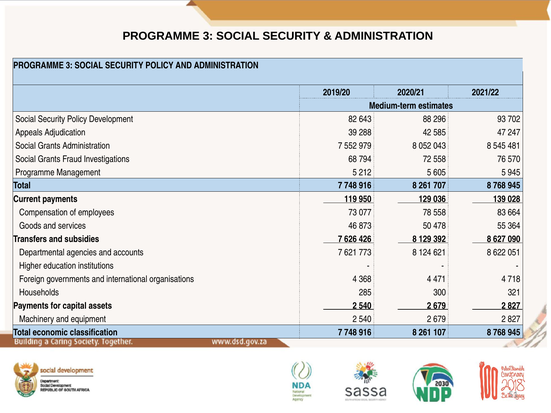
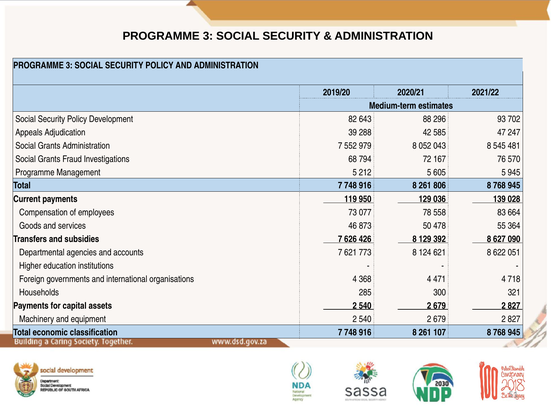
72 558: 558 -> 167
707: 707 -> 806
